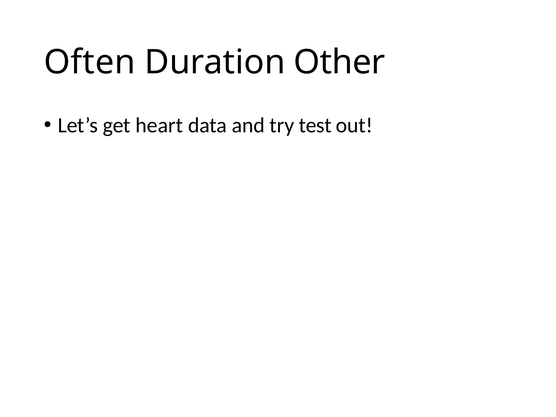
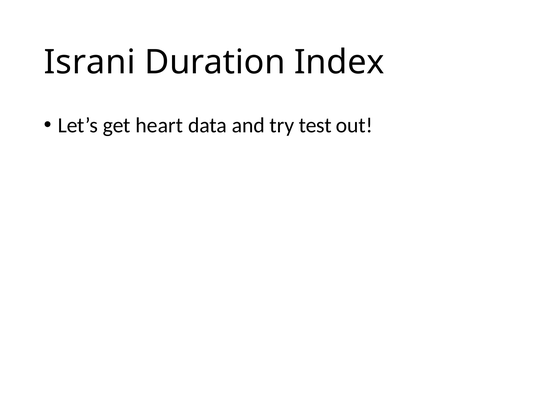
Often: Often -> Israni
Other: Other -> Index
